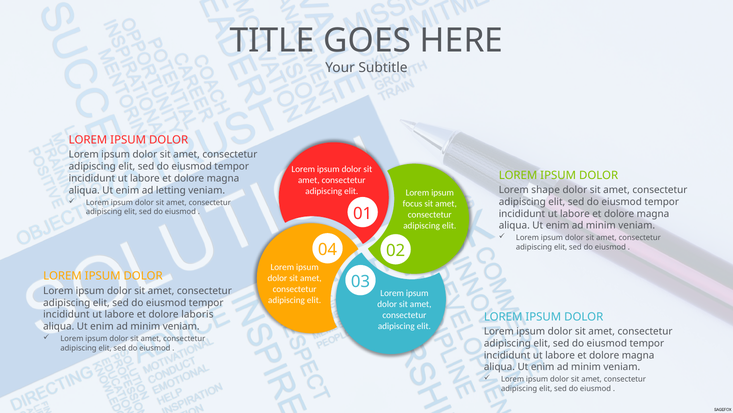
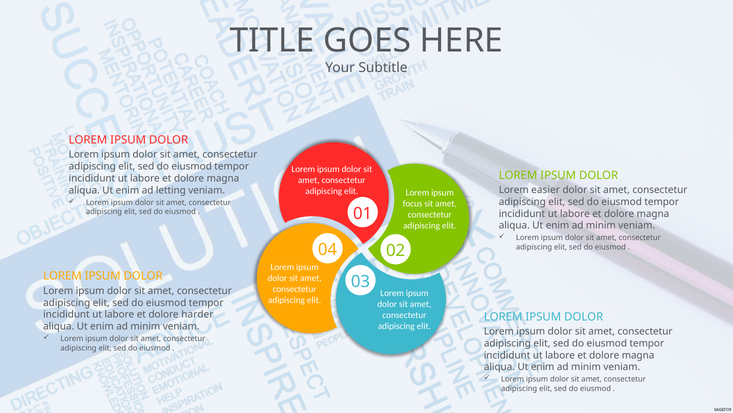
shape: shape -> easier
laboris: laboris -> harder
